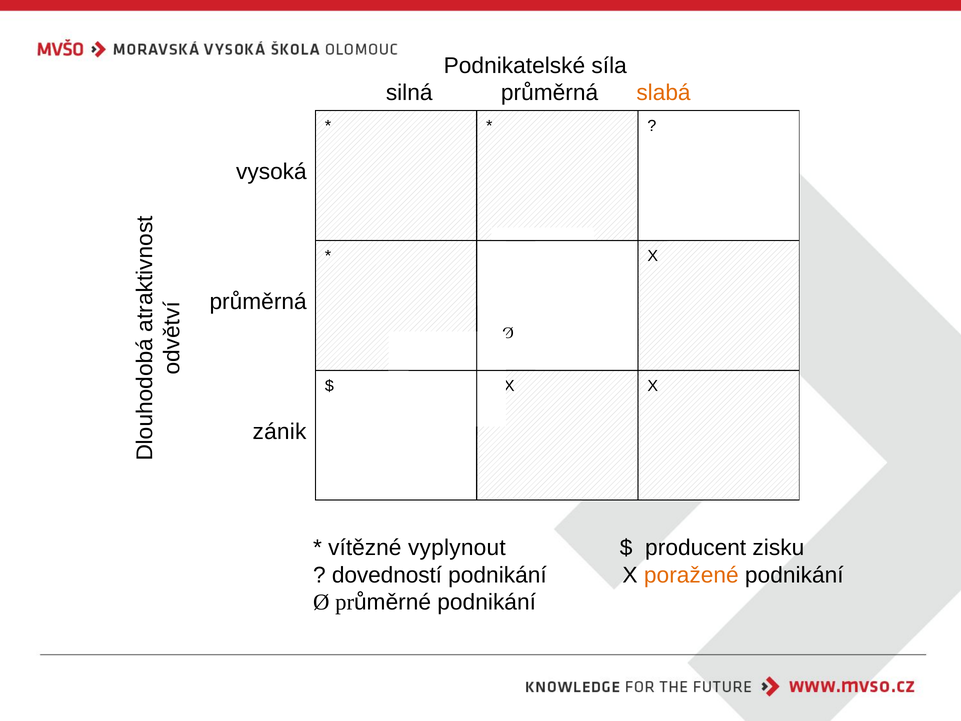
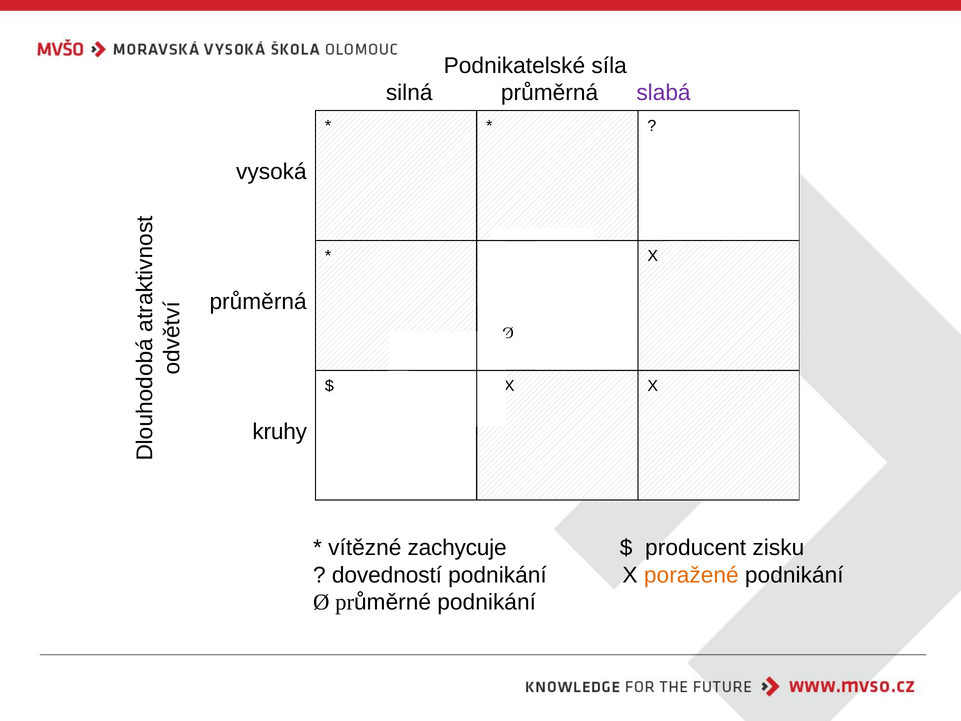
slabá colour: orange -> purple
zánik: zánik -> kruhy
vyplynout: vyplynout -> zachycuje
